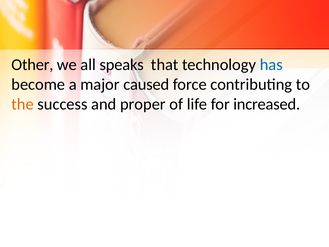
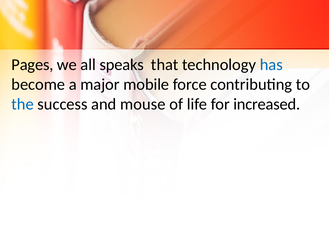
Other: Other -> Pages
caused: caused -> mobile
the colour: orange -> blue
proper: proper -> mouse
